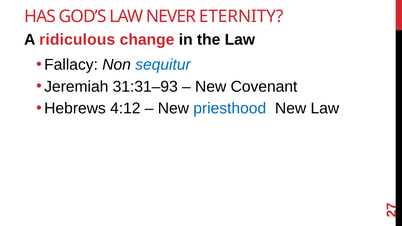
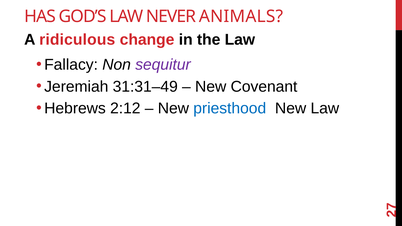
ETERNITY: ETERNITY -> ANIMALS
sequitur colour: blue -> purple
31:31–93: 31:31–93 -> 31:31–49
4:12: 4:12 -> 2:12
